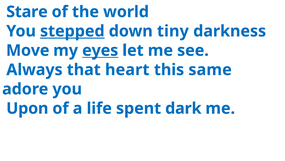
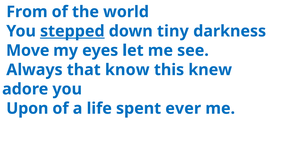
Stare: Stare -> From
eyes underline: present -> none
heart: heart -> know
same: same -> knew
dark: dark -> ever
